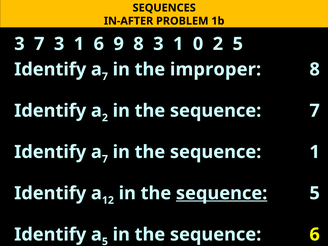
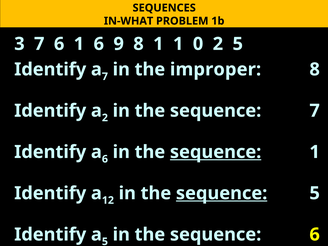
IN-AFTER: IN-AFTER -> IN-WHAT
7 3: 3 -> 6
8 3: 3 -> 1
7 at (105, 159): 7 -> 6
sequence at (216, 152) underline: none -> present
